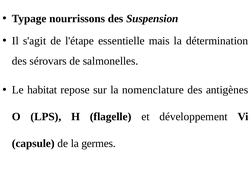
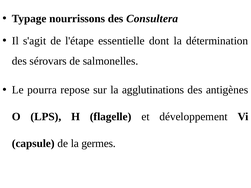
Suspension: Suspension -> Consultera
mais: mais -> dont
habitat: habitat -> pourra
nomenclature: nomenclature -> agglutinations
